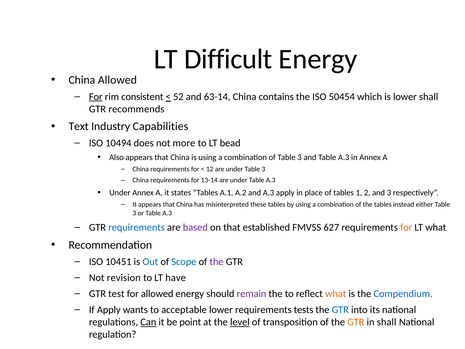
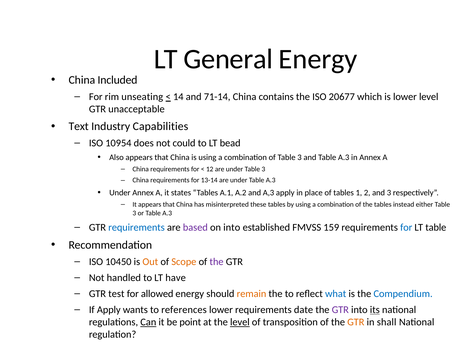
Difficult: Difficult -> General
China Allowed: Allowed -> Included
For at (96, 97) underline: present -> none
consistent: consistent -> unseating
52: 52 -> 14
63-14: 63-14 -> 71-14
50454: 50454 -> 20677
lower shall: shall -> level
recommends: recommends -> unacceptable
10494: 10494 -> 10954
more: more -> could
on that: that -> into
627: 627 -> 159
for at (406, 227) colour: orange -> blue
LT what: what -> table
10451: 10451 -> 10450
Out colour: blue -> orange
Scope colour: blue -> orange
revision: revision -> handled
remain colour: purple -> orange
what at (336, 293) colour: orange -> blue
acceptable: acceptable -> references
tests: tests -> date
GTR at (340, 309) colour: blue -> purple
its underline: none -> present
